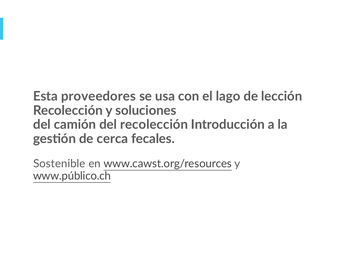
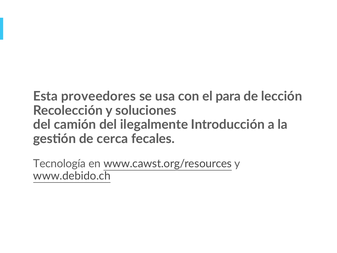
lago: lago -> para
del recolección: recolección -> ilegalmente
Sostenible: Sostenible -> Tecnología
www.público.ch: www.público.ch -> www.debido.ch
